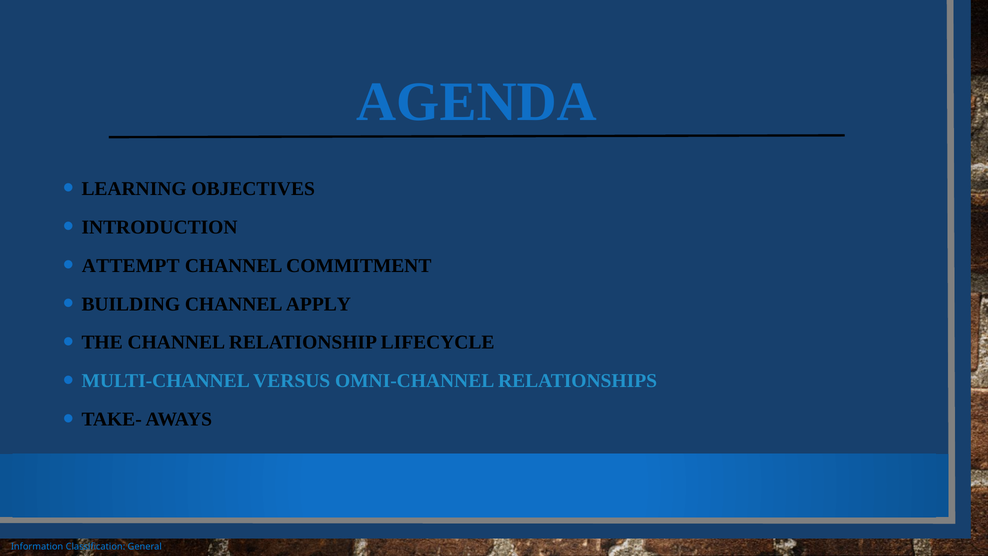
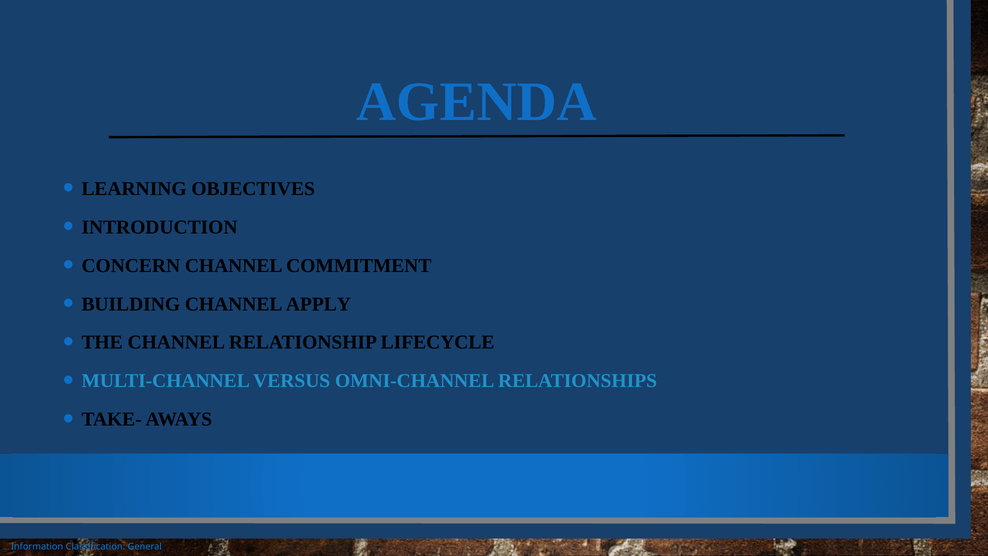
ATTEMPT: ATTEMPT -> CONCERN
